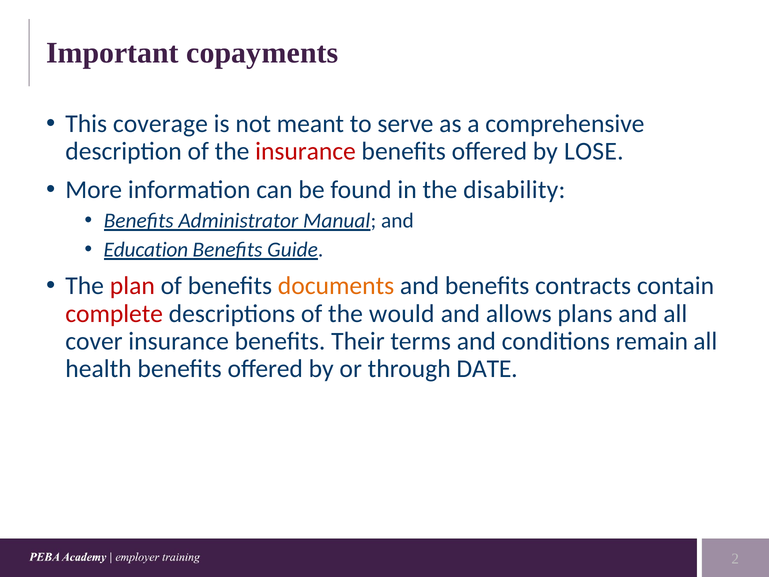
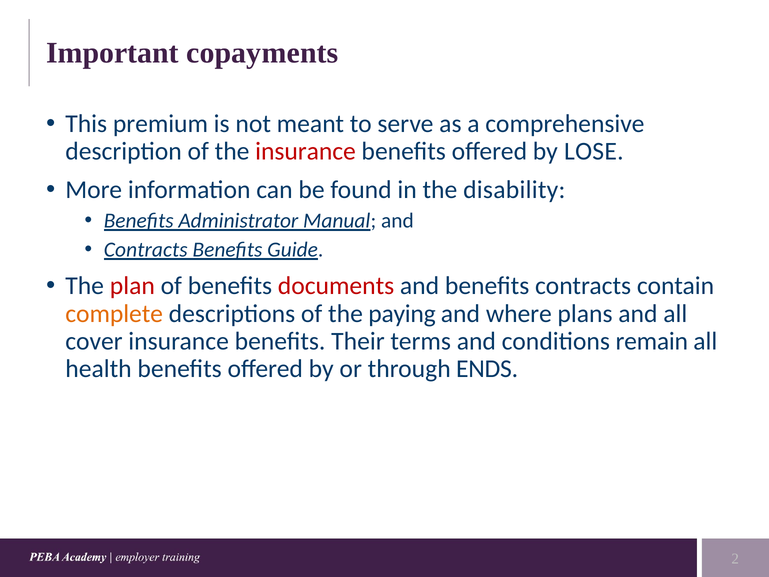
coverage: coverage -> premium
Education at (146, 250): Education -> Contracts
documents colour: orange -> red
complete colour: red -> orange
would: would -> paying
allows: allows -> where
DATE: DATE -> ENDS
